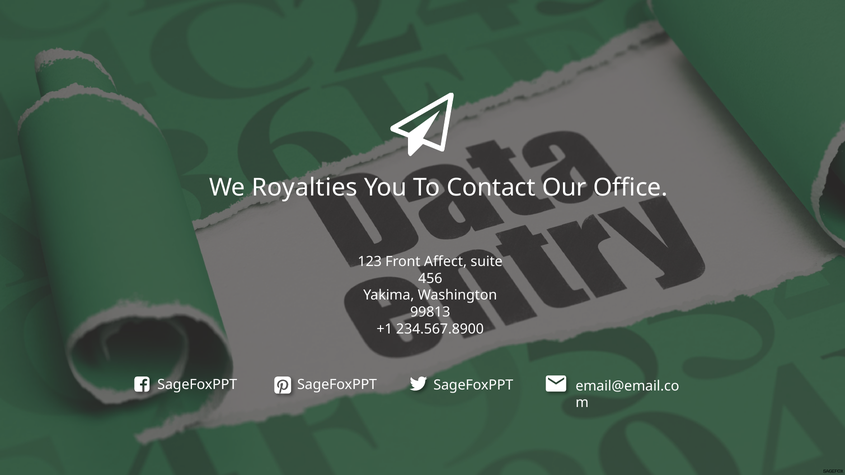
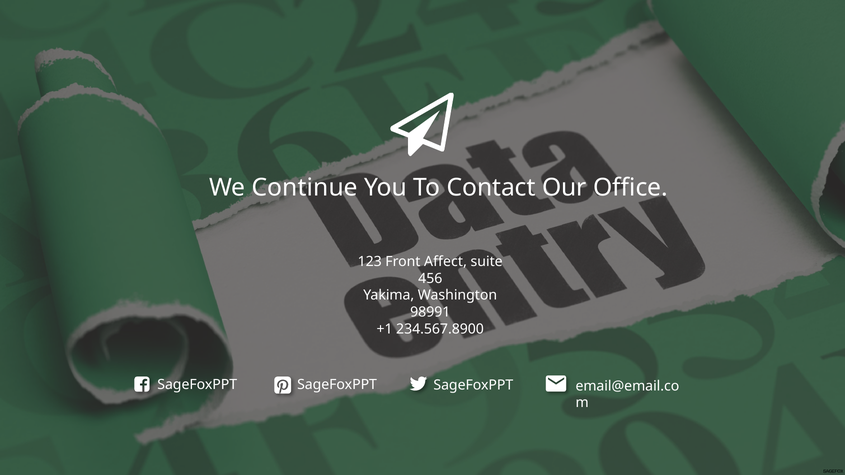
Royalties: Royalties -> Continue
99813: 99813 -> 98991
